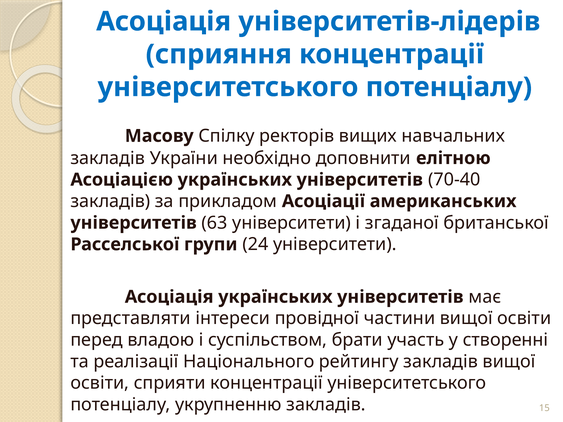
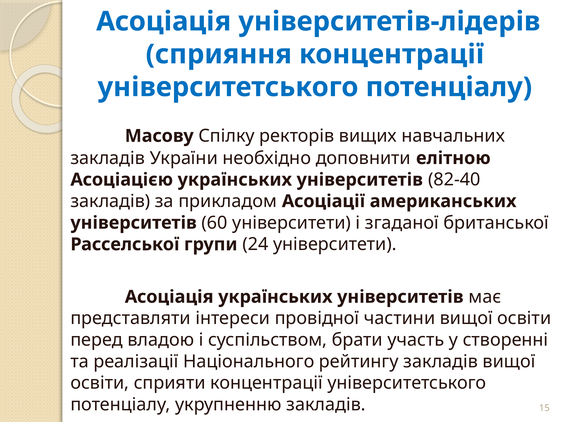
70-40: 70-40 -> 82-40
63: 63 -> 60
